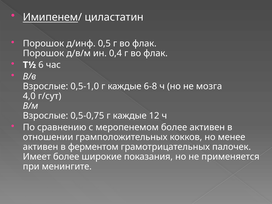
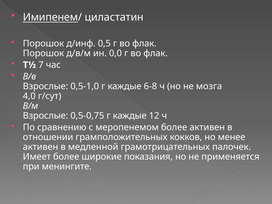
0,4: 0,4 -> 0,0
6: 6 -> 7
ферментом: ферментом -> медленной
